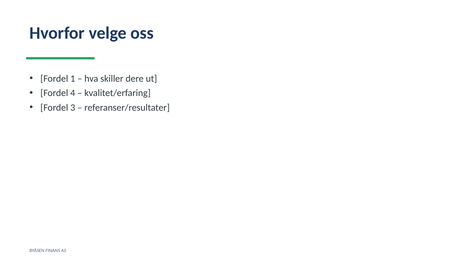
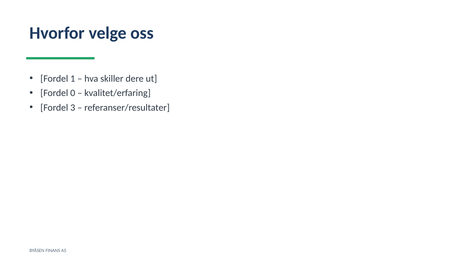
4: 4 -> 0
